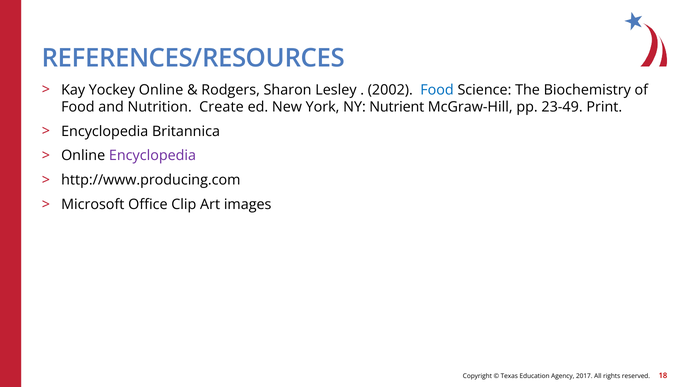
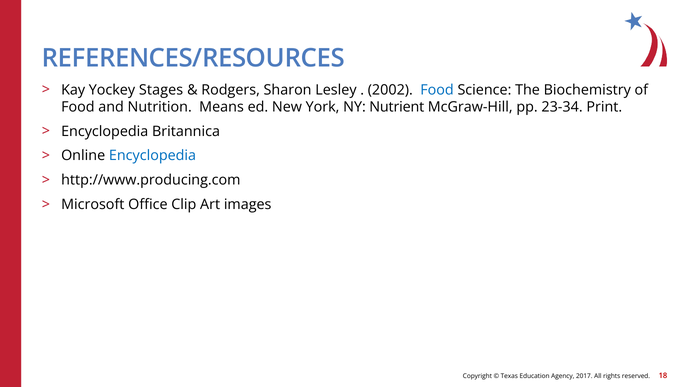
Yockey Online: Online -> Stages
Create: Create -> Means
23-49: 23-49 -> 23-34
Encyclopedia at (153, 156) colour: purple -> blue
